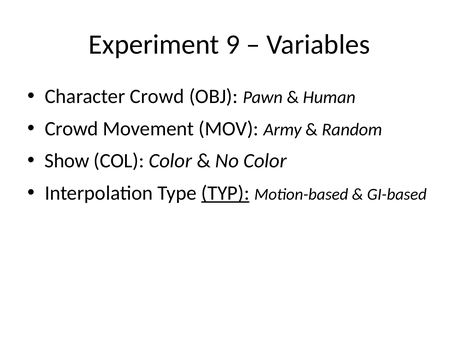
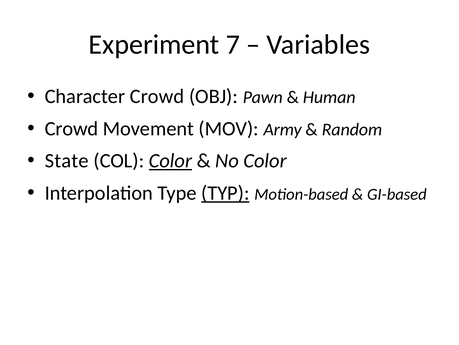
9: 9 -> 7
Show: Show -> State
Color at (170, 161) underline: none -> present
